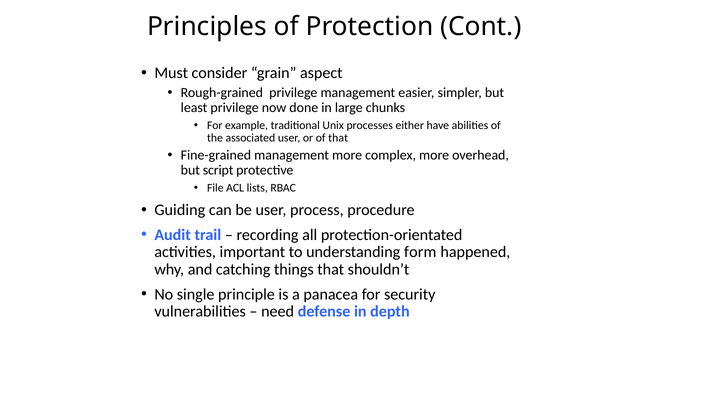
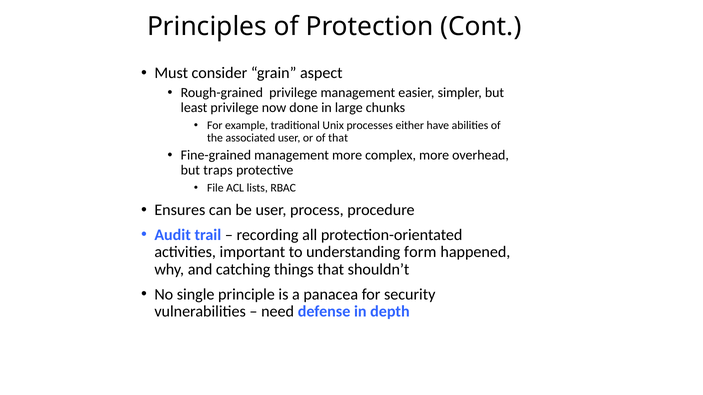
script: script -> traps
Guiding: Guiding -> Ensures
